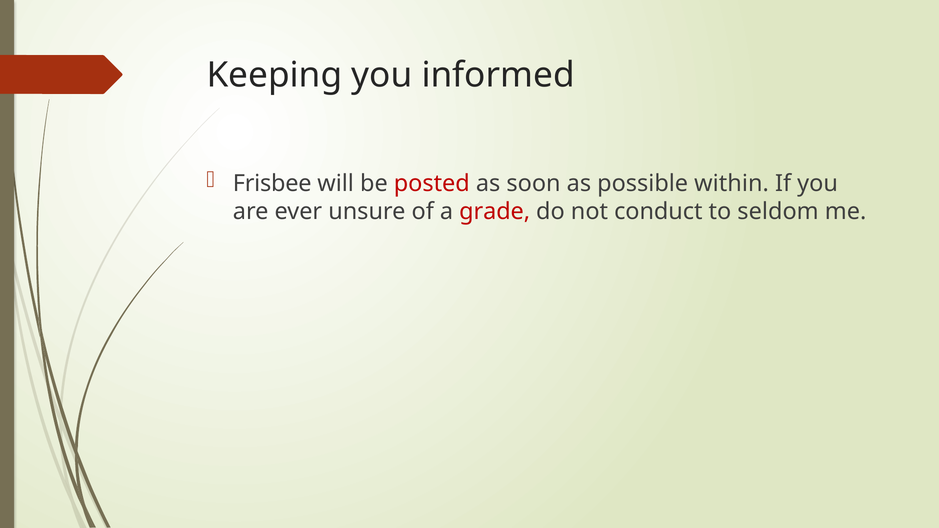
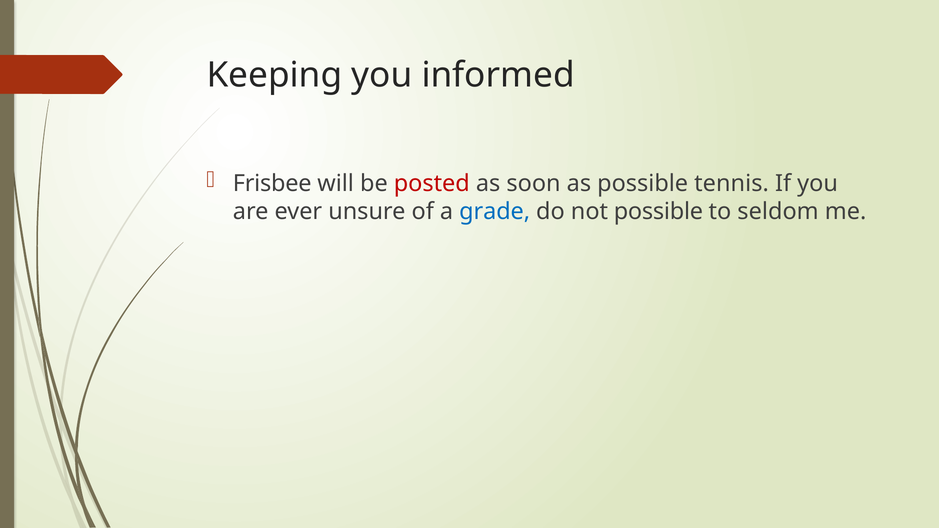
within: within -> tennis
grade colour: red -> blue
not conduct: conduct -> possible
